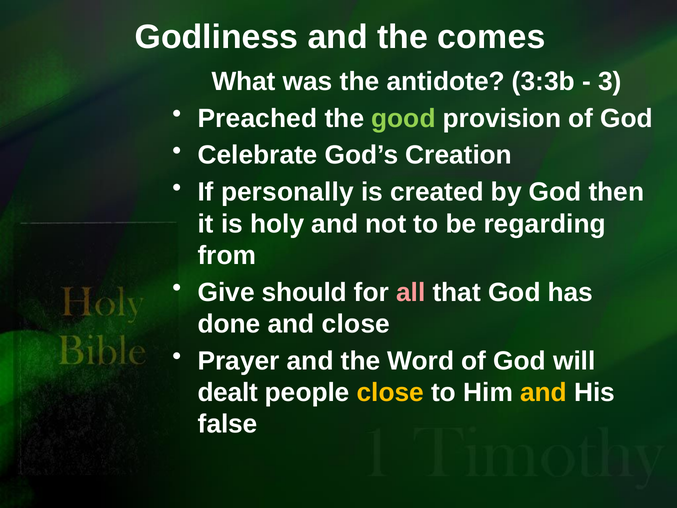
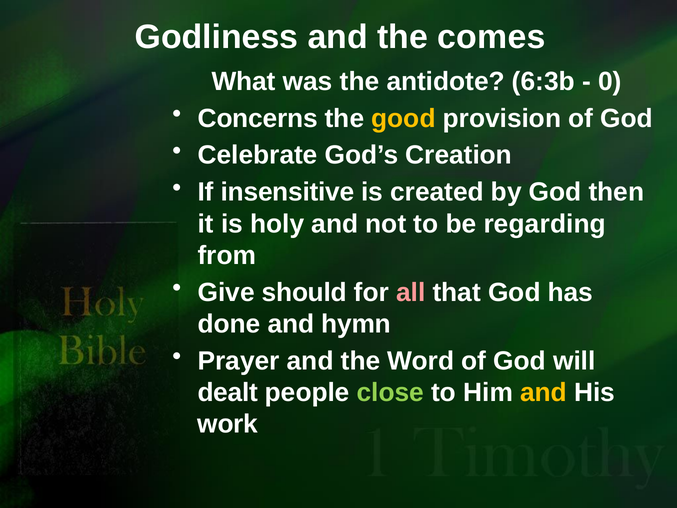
3:3b: 3:3b -> 6:3b
3: 3 -> 0
Preached: Preached -> Concerns
good colour: light green -> yellow
personally: personally -> insensitive
and close: close -> hymn
close at (390, 392) colour: yellow -> light green
false: false -> work
